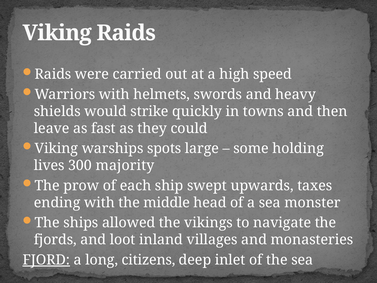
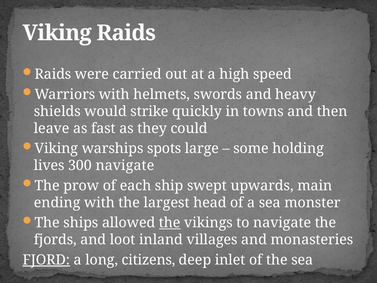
300 majority: majority -> navigate
taxes: taxes -> main
middle: middle -> largest
the at (170, 223) underline: none -> present
